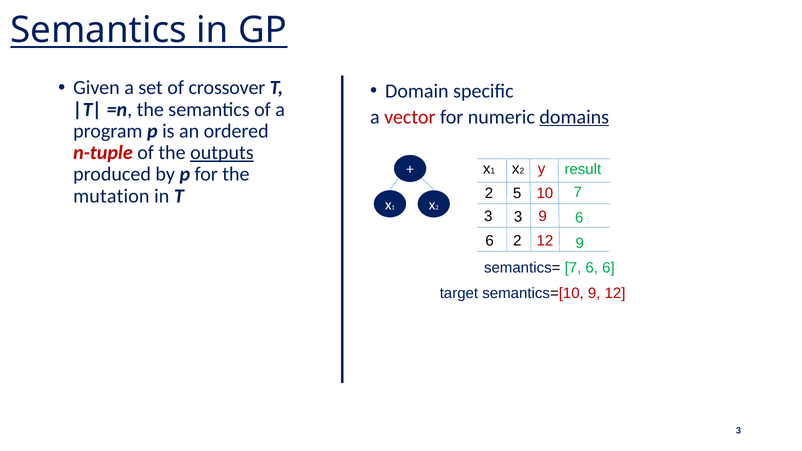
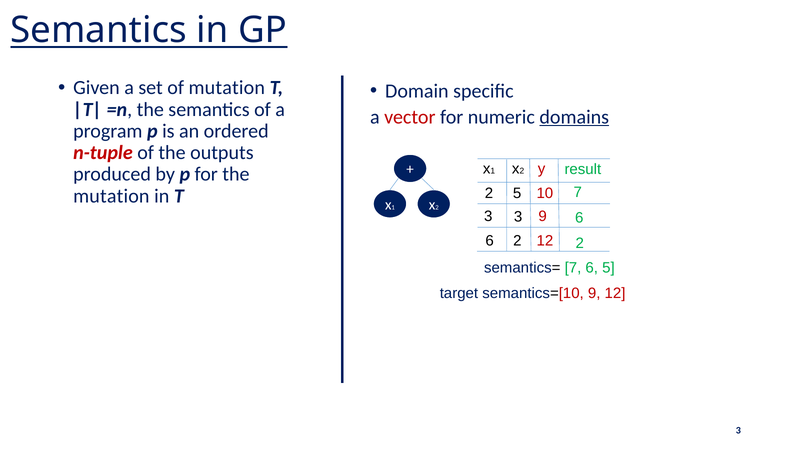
of crossover: crossover -> mutation
outputs underline: present -> none
2 9: 9 -> 2
semantics= 7 6 6: 6 -> 5
